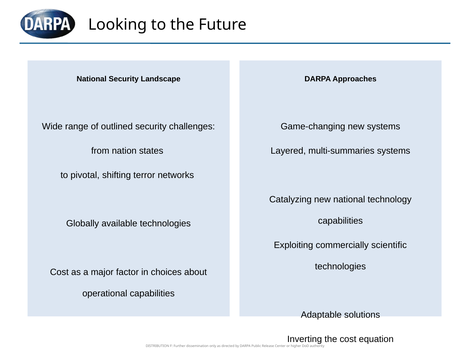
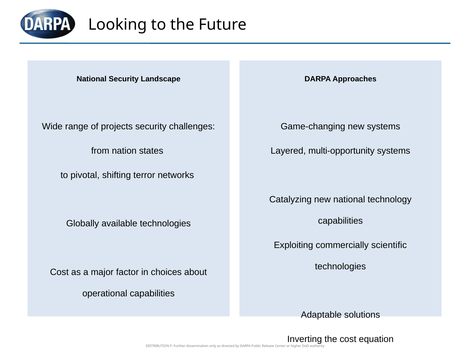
outlined: outlined -> projects
multi-summaries: multi-summaries -> multi-opportunity
